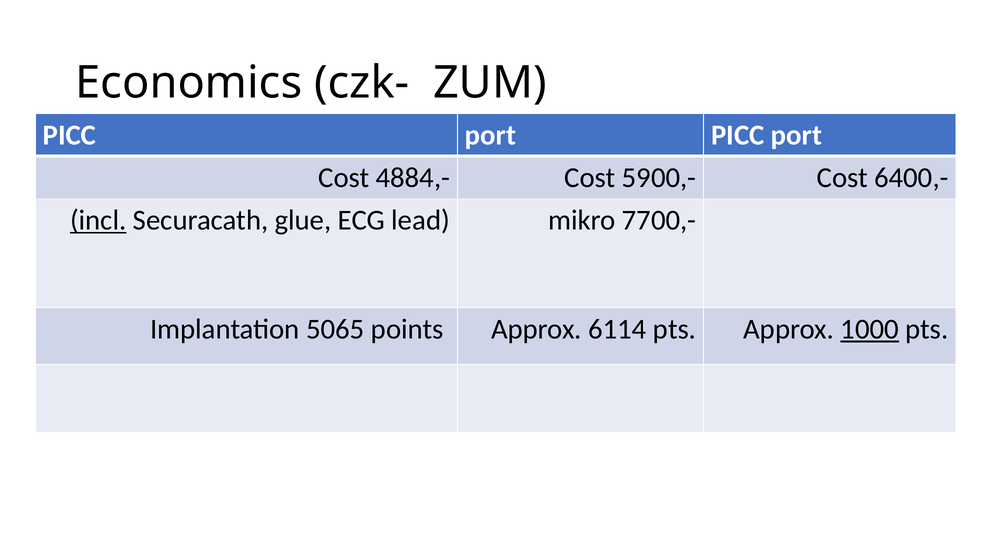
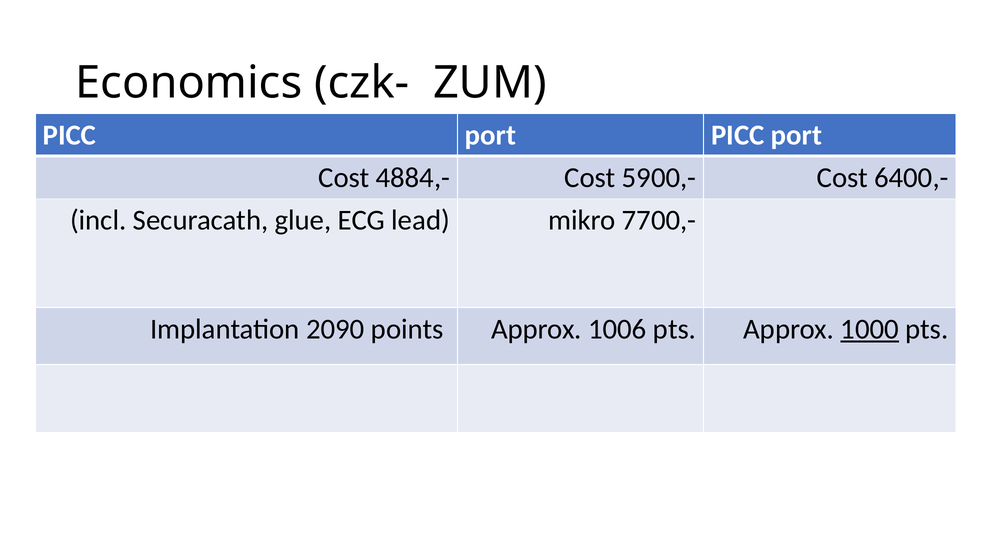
incl underline: present -> none
5065: 5065 -> 2090
6114: 6114 -> 1006
